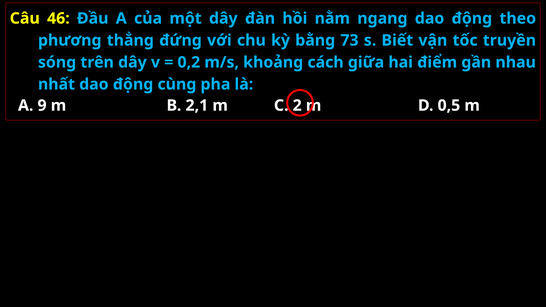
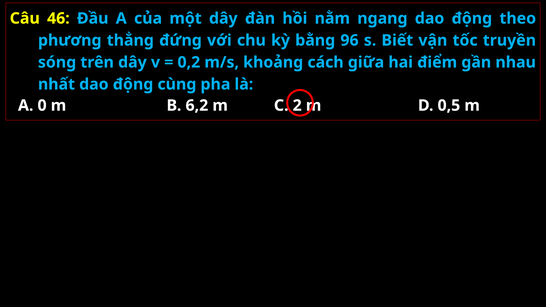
73: 73 -> 96
9: 9 -> 0
2,1: 2,1 -> 6,2
